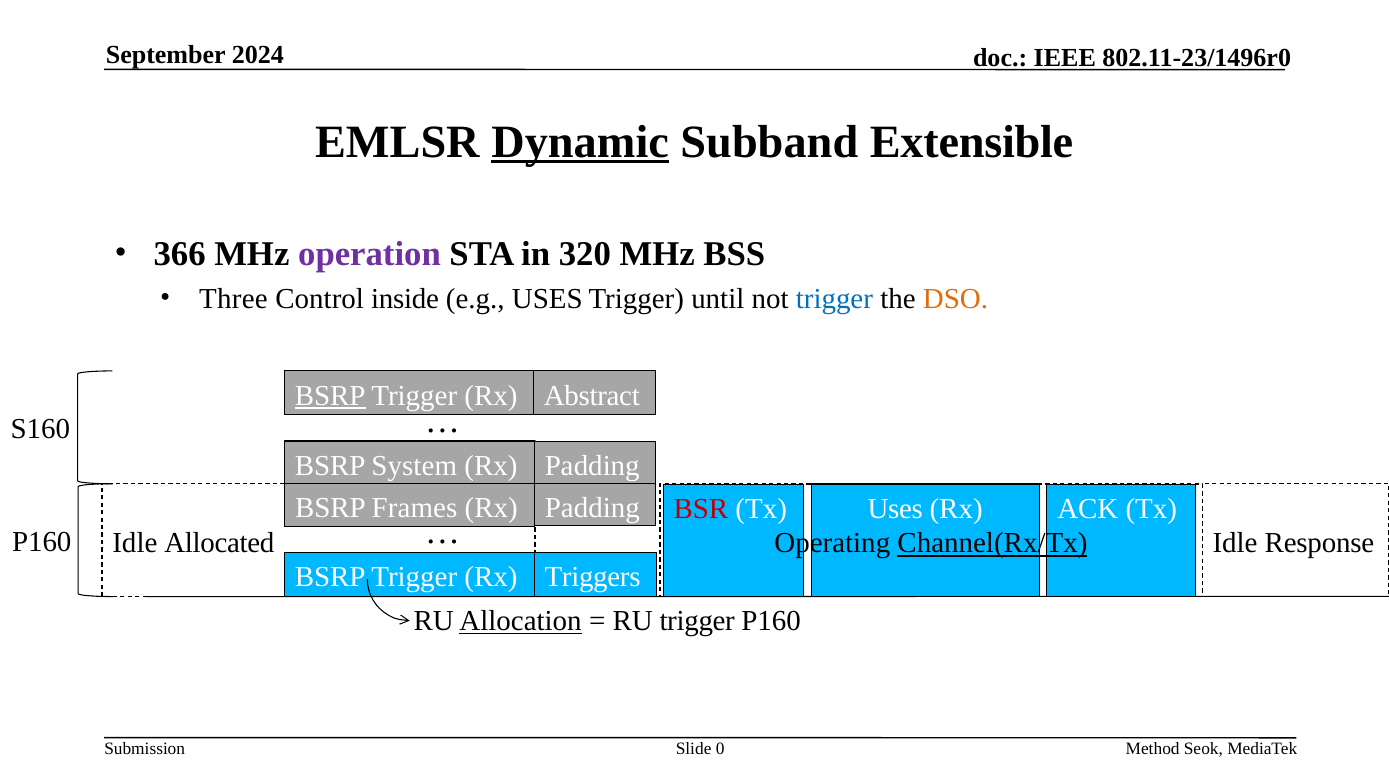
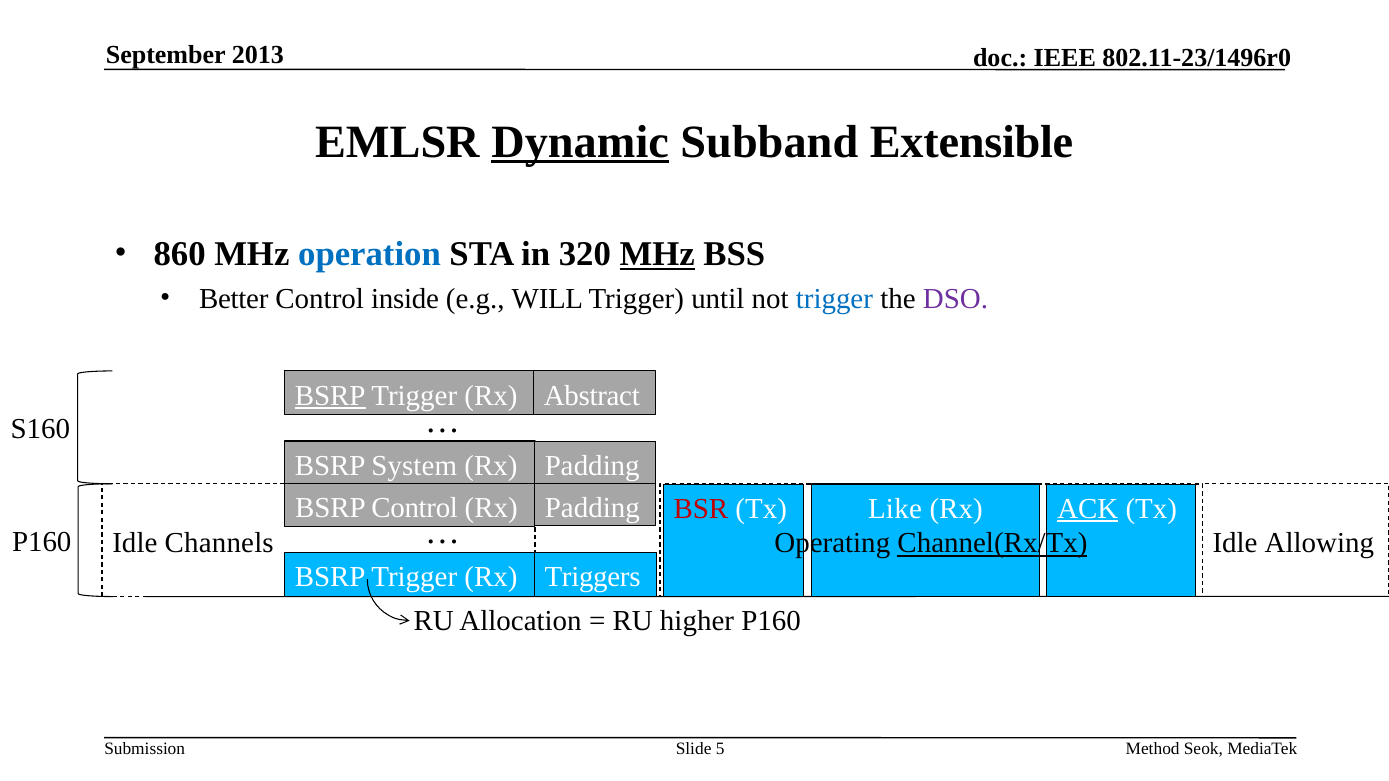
2024: 2024 -> 2013
366: 366 -> 860
operation colour: purple -> blue
MHz at (657, 254) underline: none -> present
Three: Three -> Better
e.g USES: USES -> WILL
DSO colour: orange -> purple
BSRP Frames: Frames -> Control
Uses at (895, 509): Uses -> Like
ACK underline: none -> present
Allocated: Allocated -> Channels
Response: Response -> Allowing
Allocation underline: present -> none
RU trigger: trigger -> higher
0: 0 -> 5
